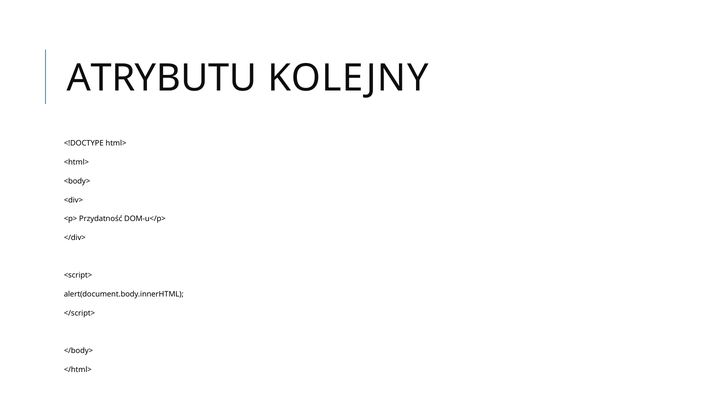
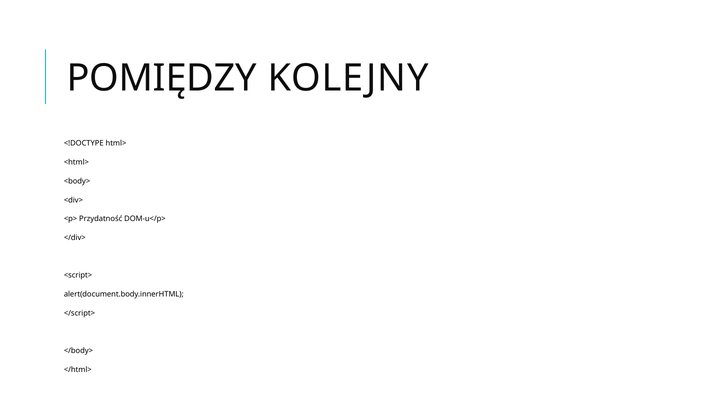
ATRYBUTU: ATRYBUTU -> POMIĘDZY
